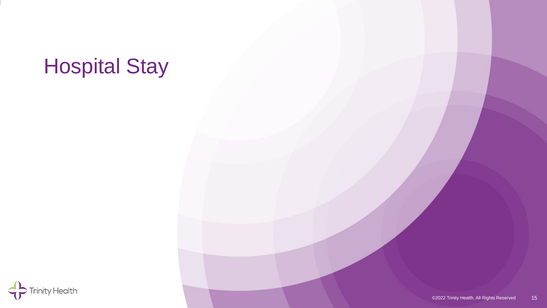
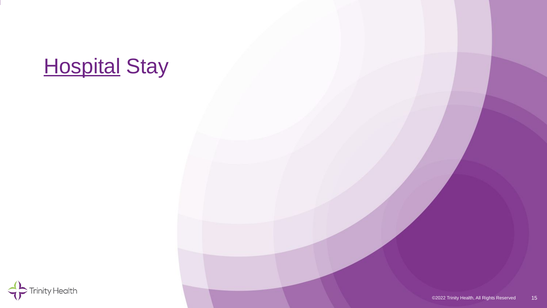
Hospital underline: none -> present
